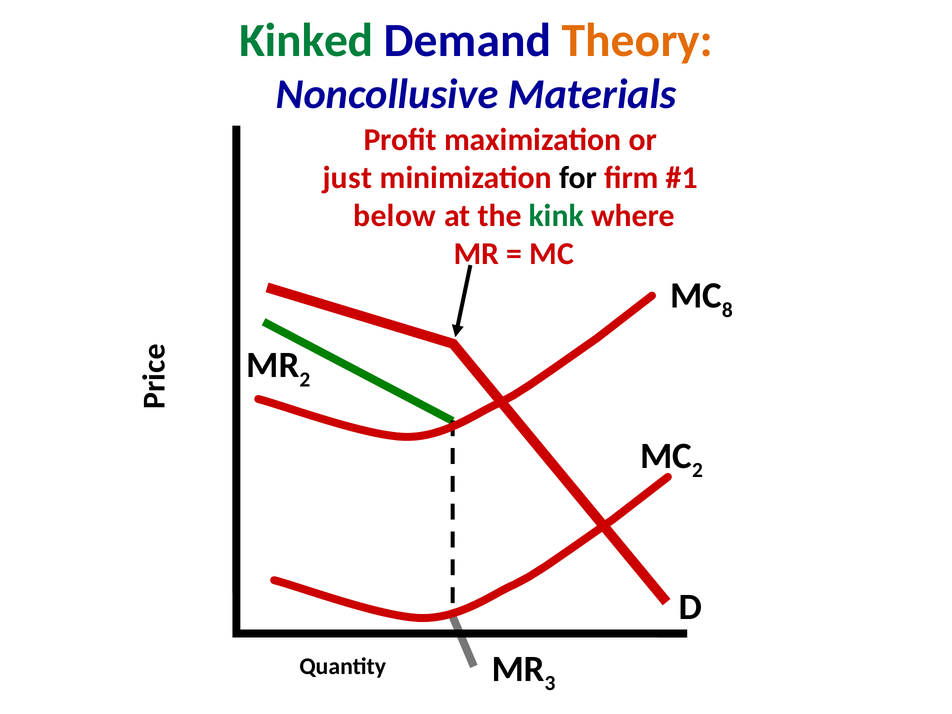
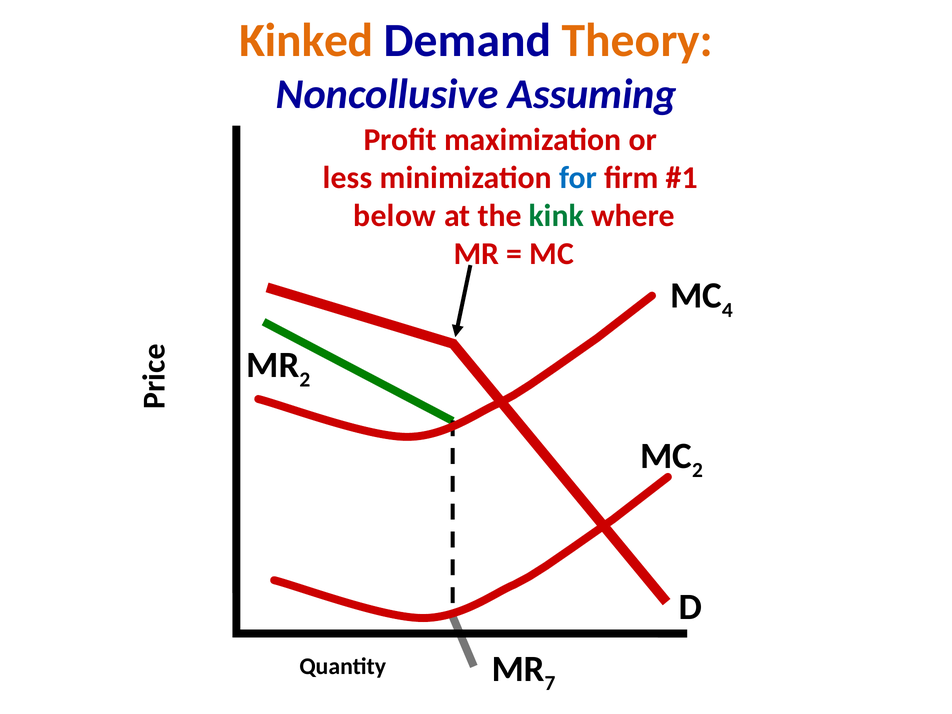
Kinked colour: green -> orange
Materials: Materials -> Assuming
just: just -> less
for colour: black -> blue
8: 8 -> 4
3: 3 -> 7
